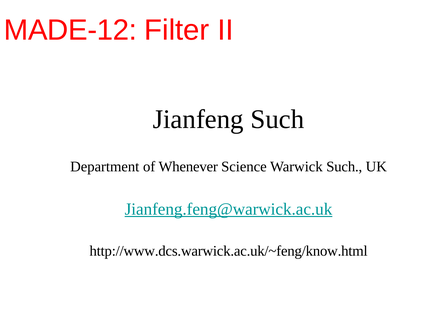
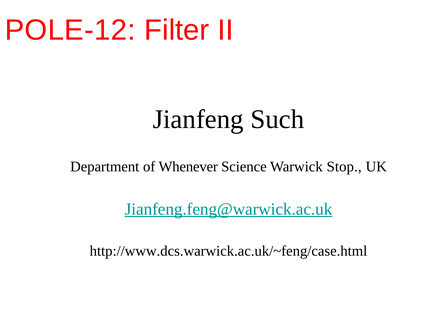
MADE-12: MADE-12 -> POLE-12
Warwick Such: Such -> Stop
http://www.dcs.warwick.ac.uk/~feng/know.html: http://www.dcs.warwick.ac.uk/~feng/know.html -> http://www.dcs.warwick.ac.uk/~feng/case.html
